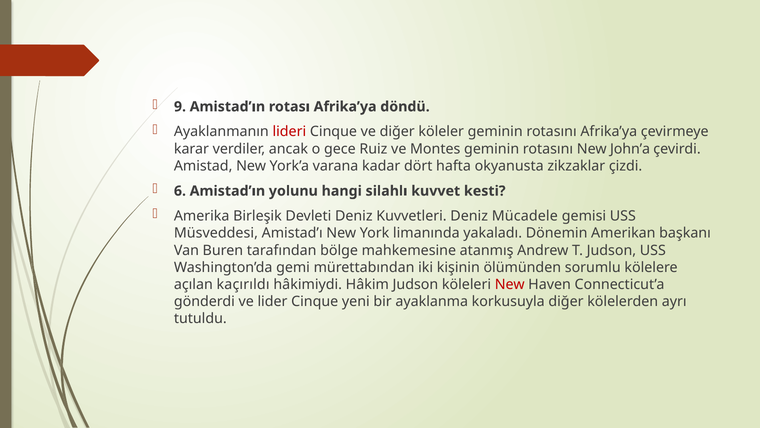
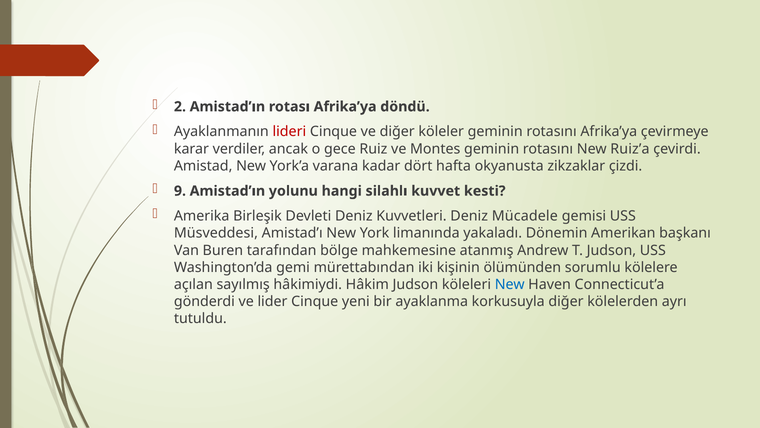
9: 9 -> 2
John’a: John’a -> Ruiz’a
6: 6 -> 9
kaçırıldı: kaçırıldı -> sayılmış
New at (510, 284) colour: red -> blue
